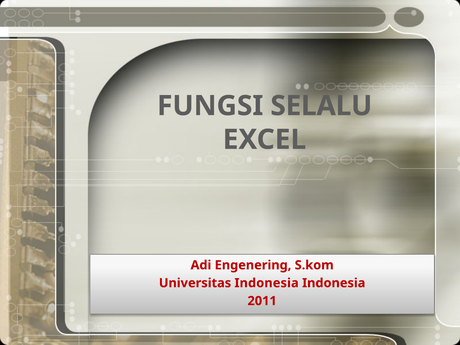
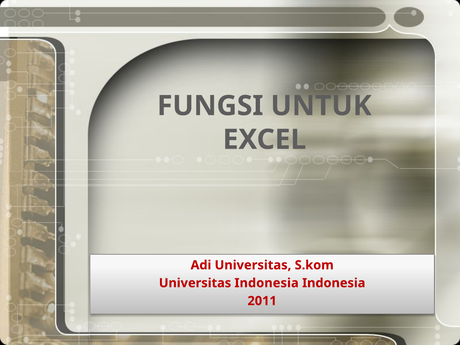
SELALU: SELALU -> UNTUK
Adi Engenering: Engenering -> Universitas
